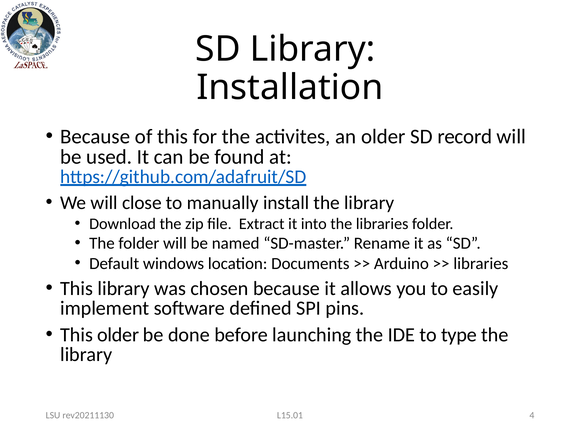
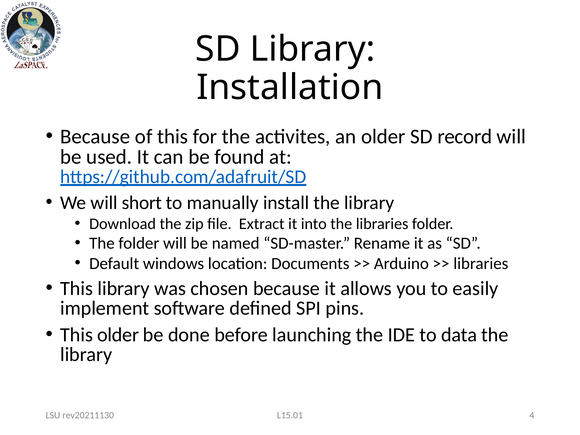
close: close -> short
type: type -> data
